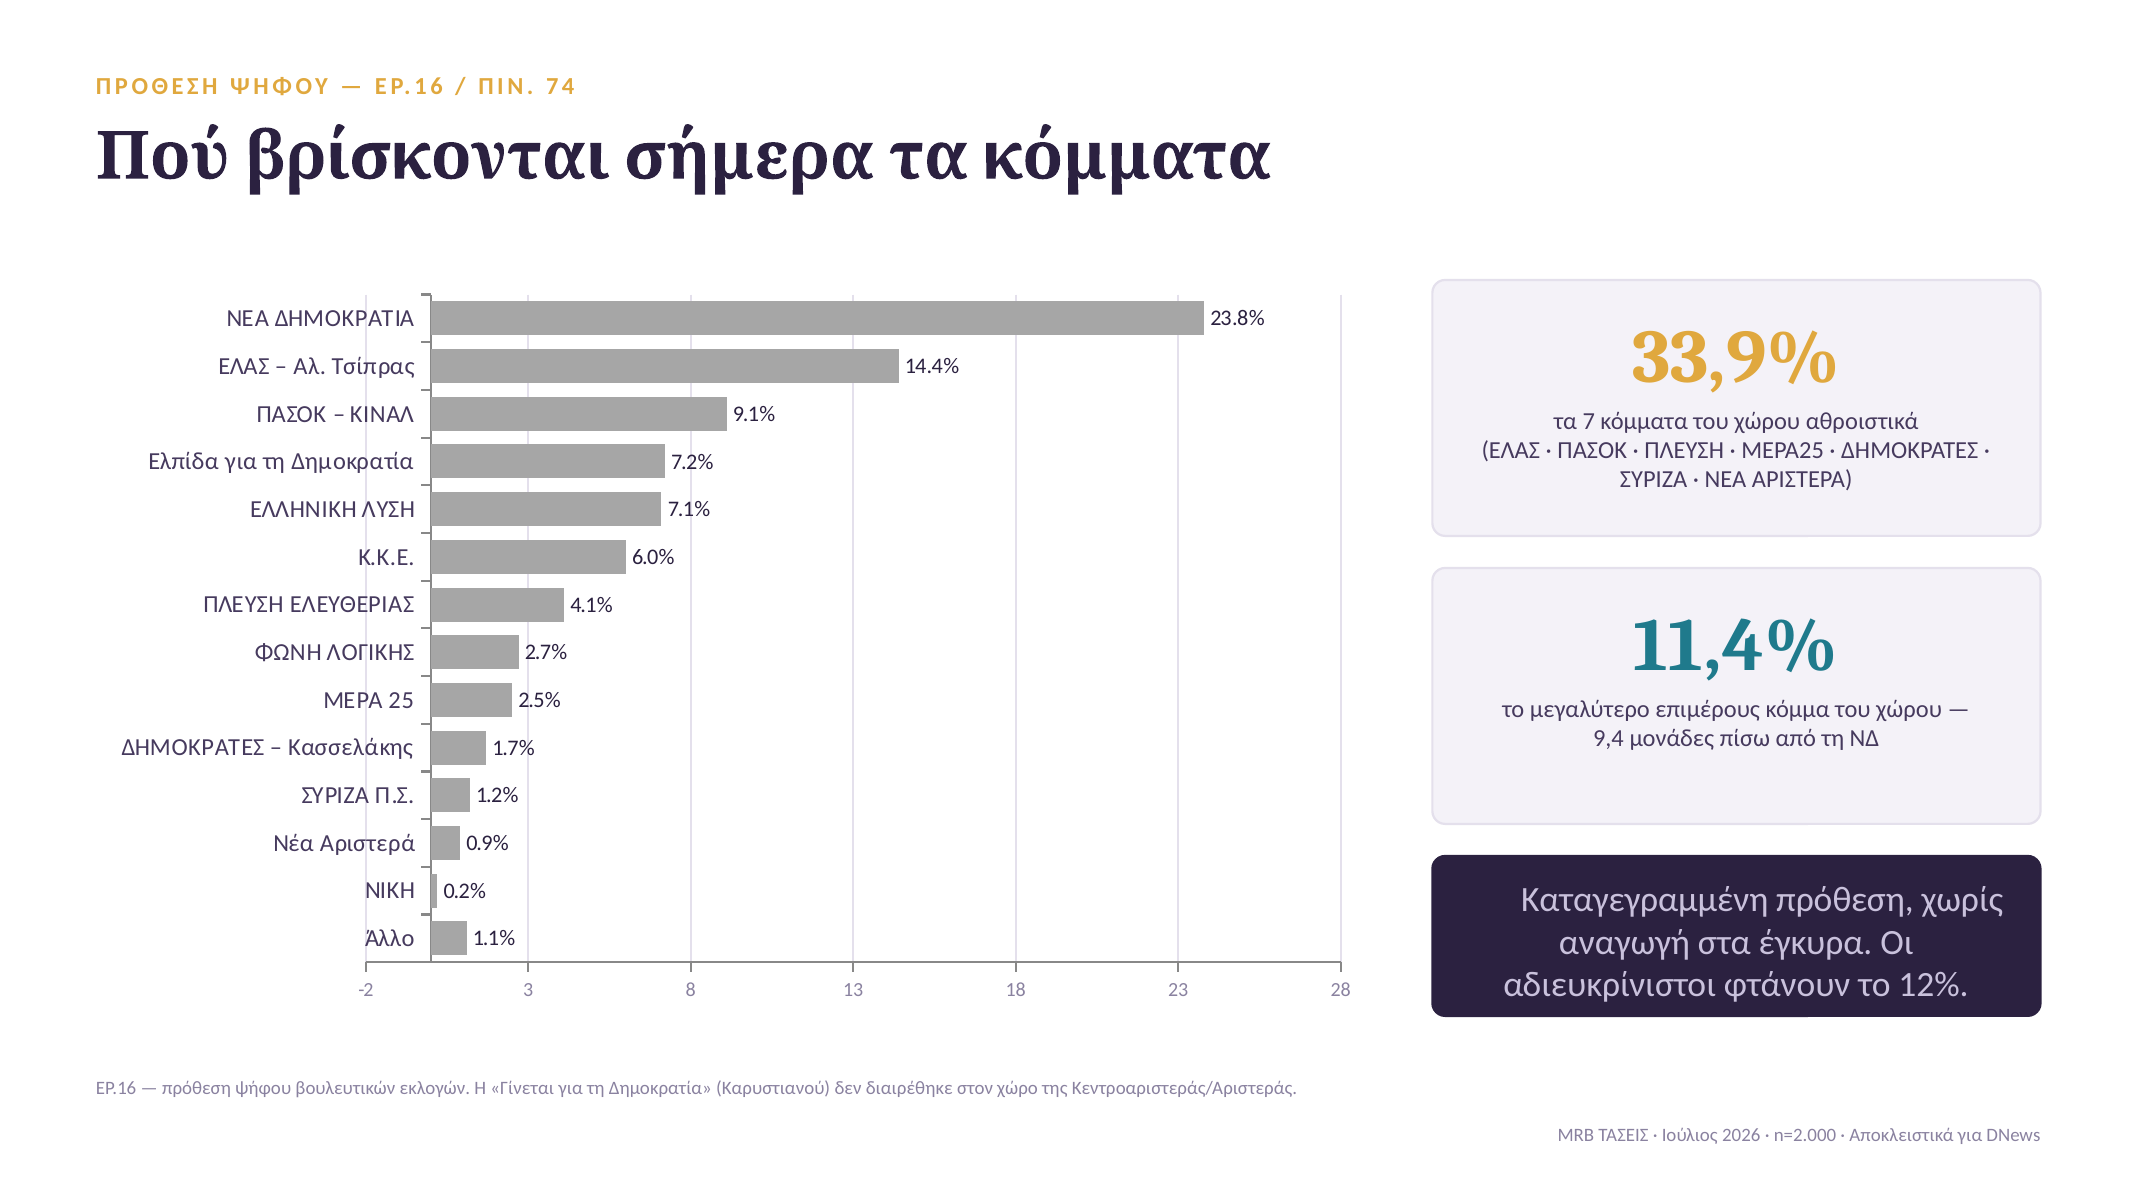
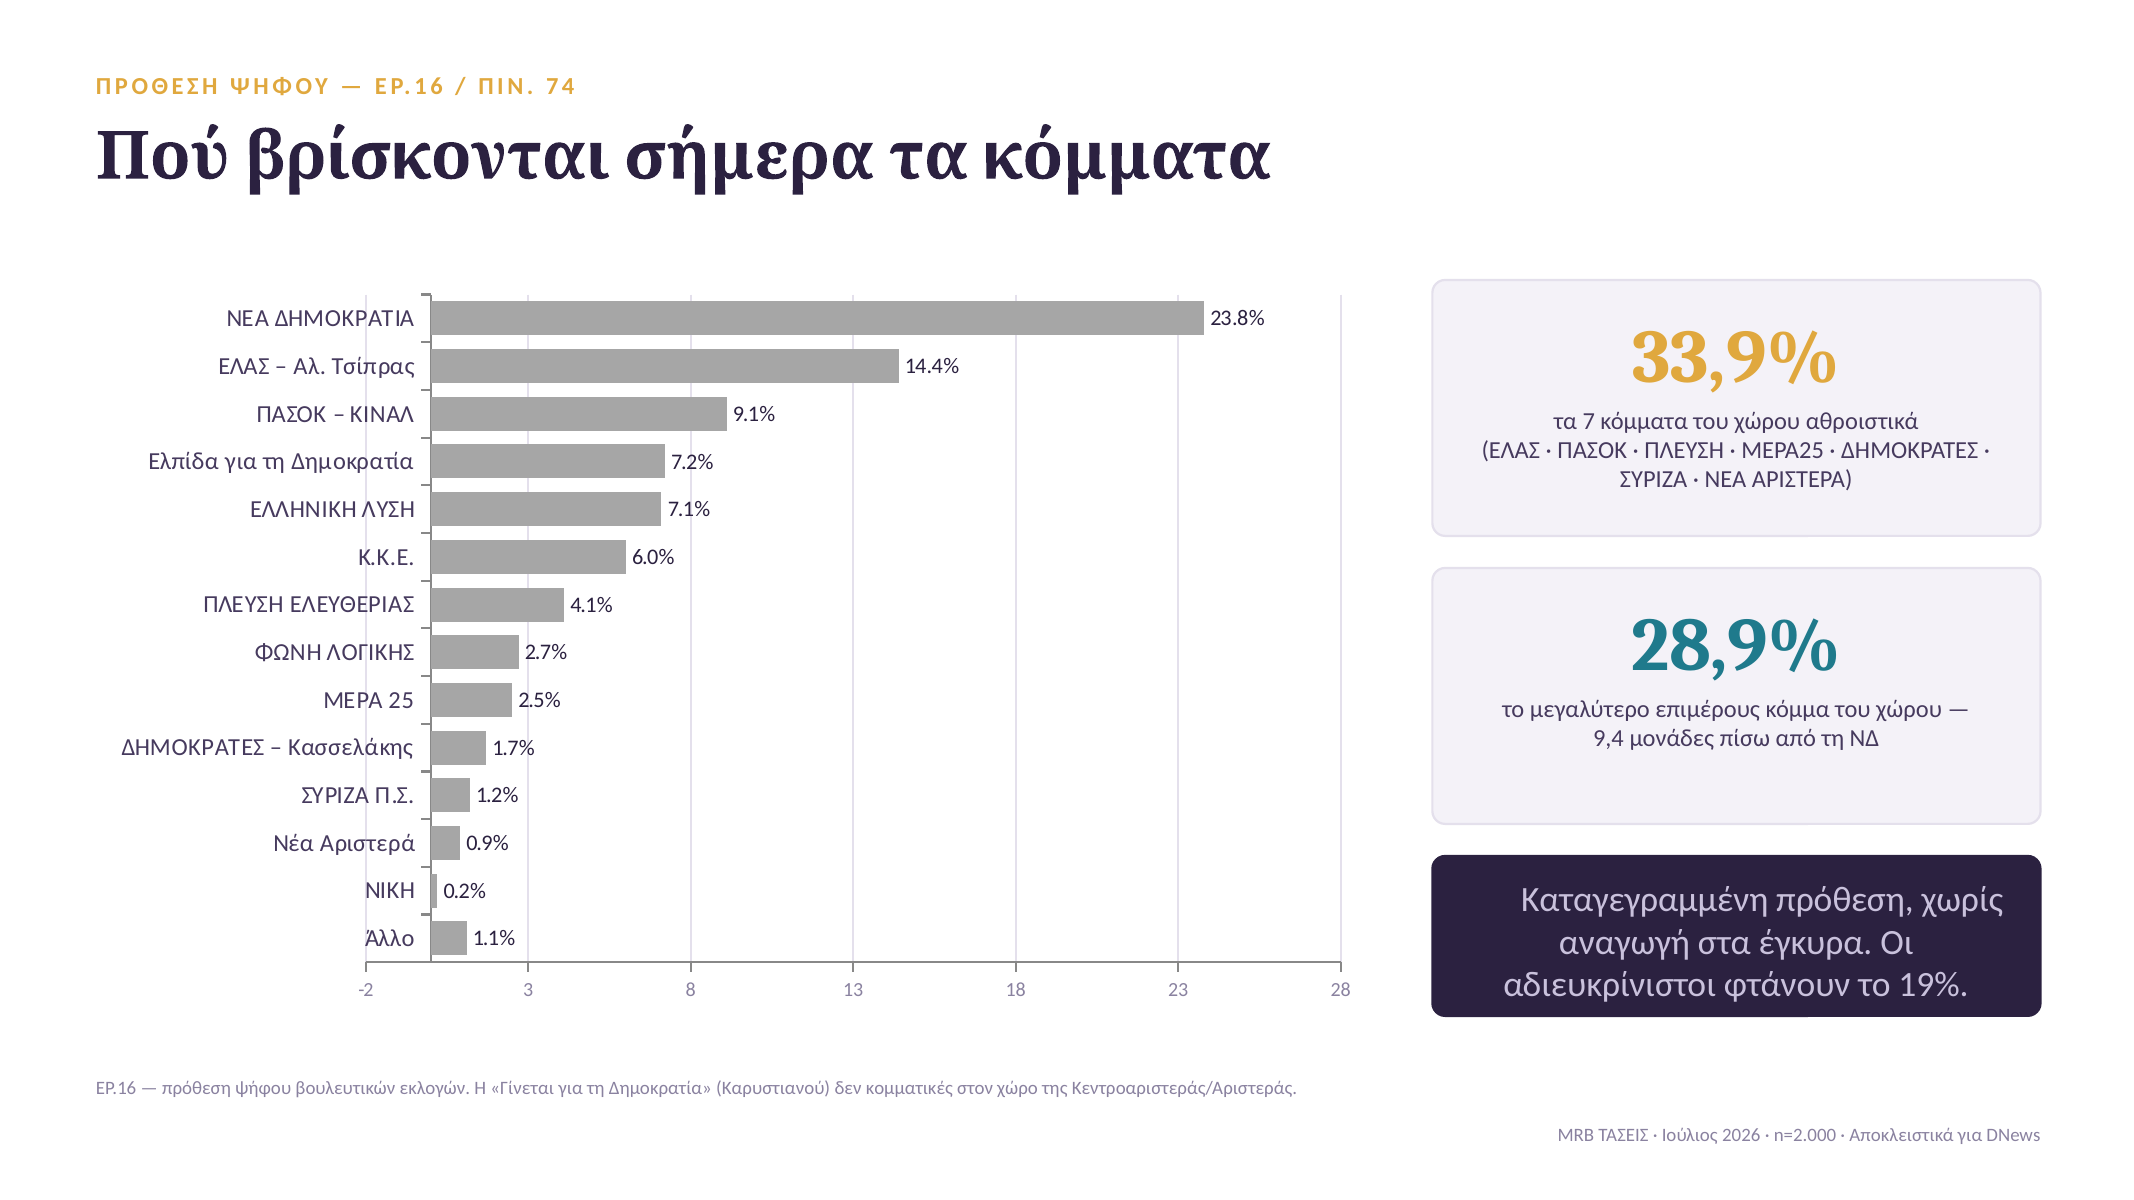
11,4%: 11,4% -> 28,9%
12%: 12% -> 19%
διαιρέθηκε: διαιρέθηκε -> κομματικές
